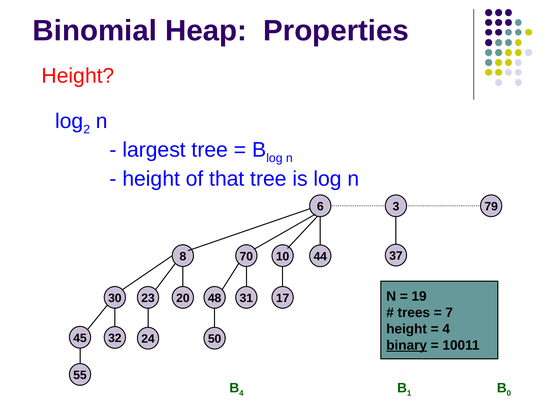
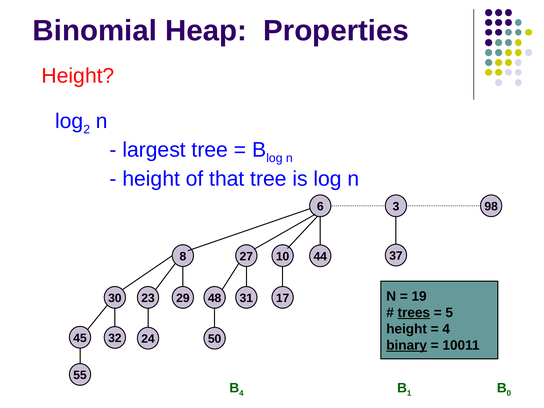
79: 79 -> 98
70: 70 -> 27
20: 20 -> 29
trees underline: none -> present
7: 7 -> 5
